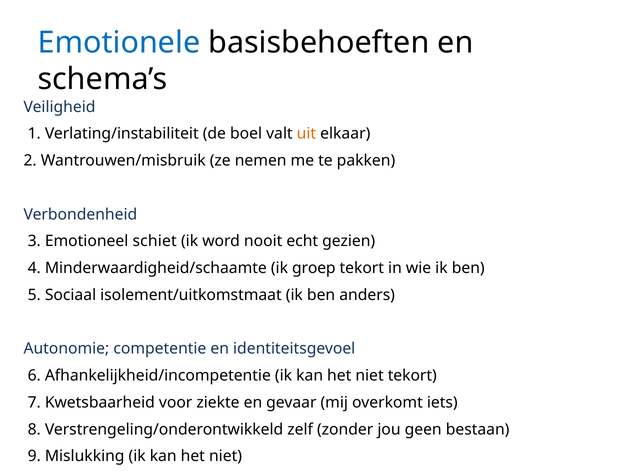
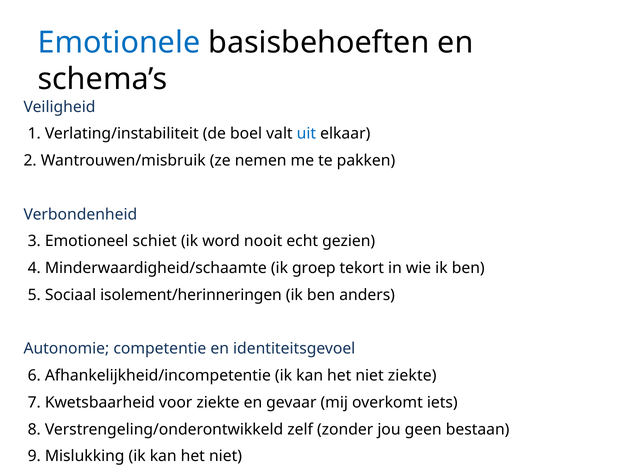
uit colour: orange -> blue
isolement/uitkomstmaat: isolement/uitkomstmaat -> isolement/herinneringen
niet tekort: tekort -> ziekte
